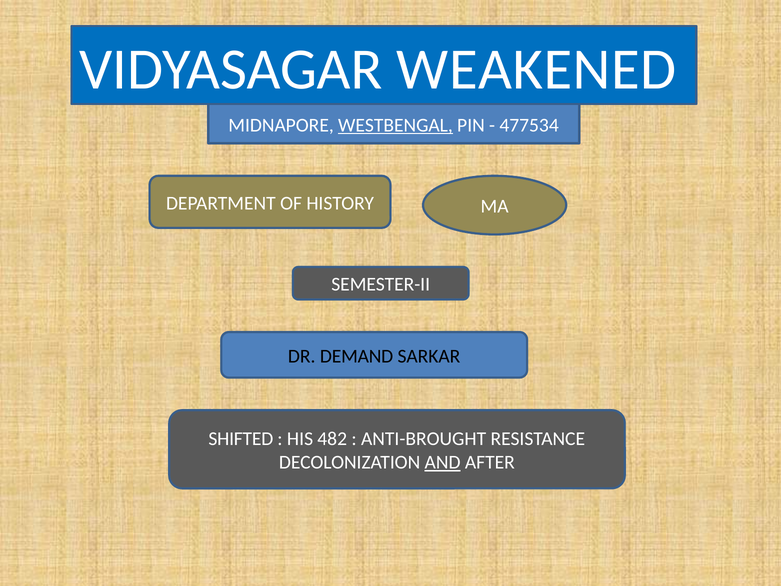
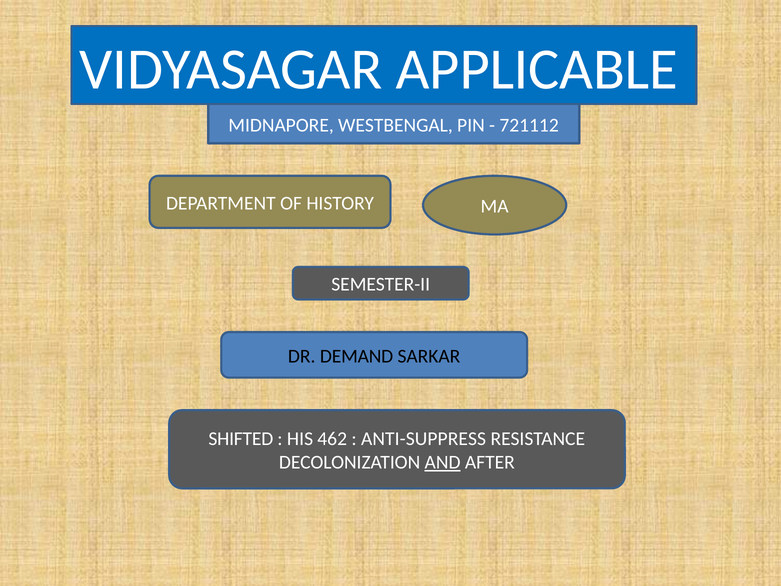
WEAKENED: WEAKENED -> APPLICABLE
WESTBENGAL underline: present -> none
477534: 477534 -> 721112
482: 482 -> 462
ANTI-BROUGHT: ANTI-BROUGHT -> ANTI-SUPPRESS
